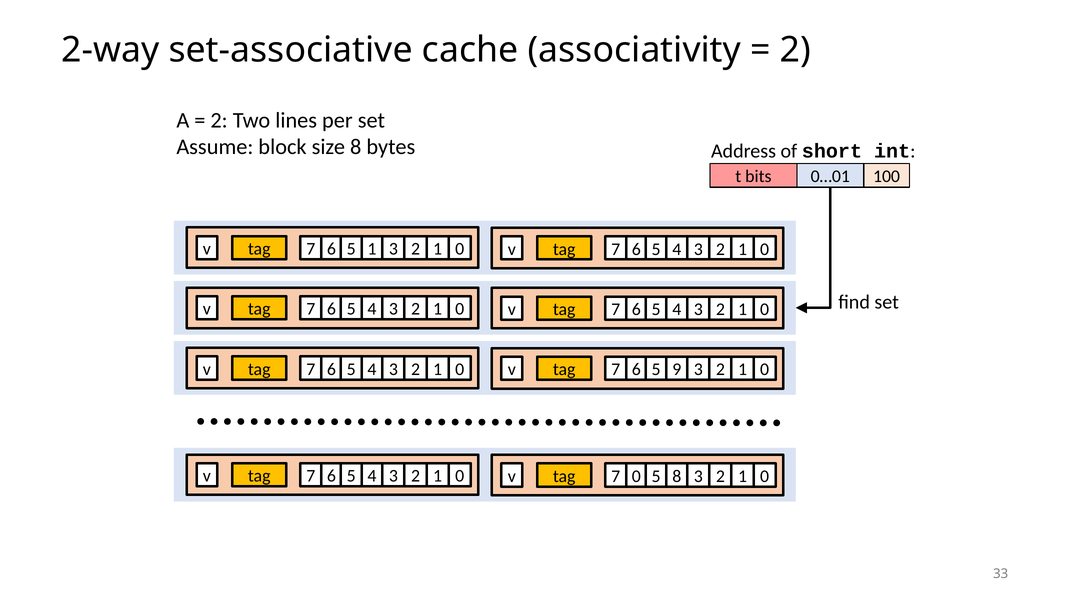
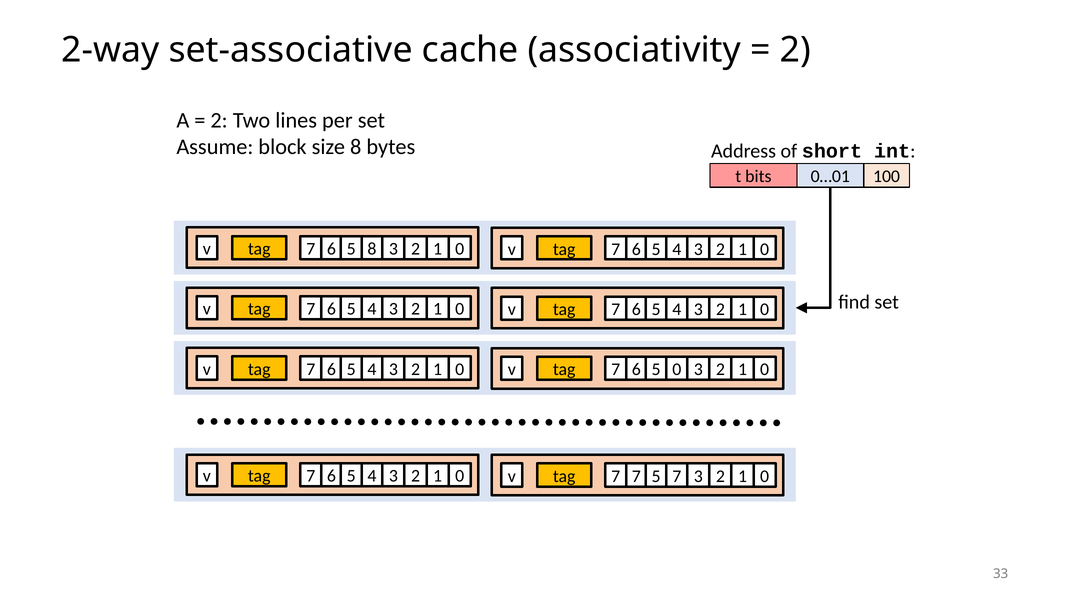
v 1: 1 -> 8
v 9: 9 -> 0
7 0: 0 -> 7
v 8: 8 -> 7
